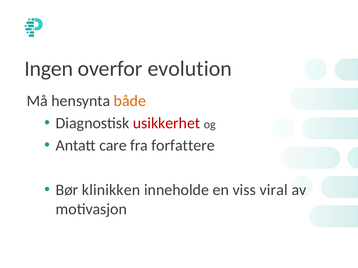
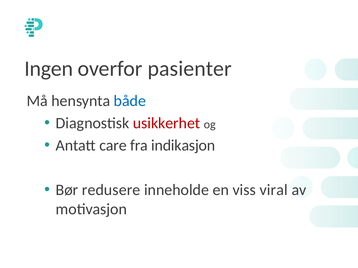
evolution: evolution -> pasienter
både colour: orange -> blue
forfattere: forfattere -> indikasjon
klinikken: klinikken -> redusere
